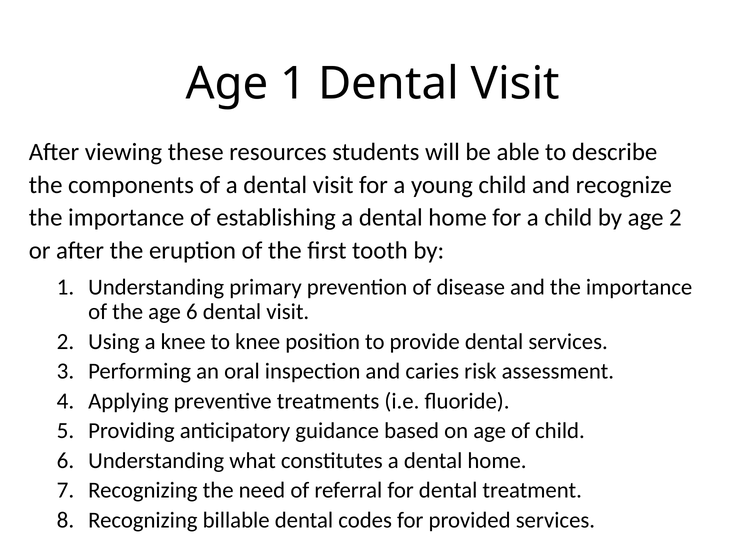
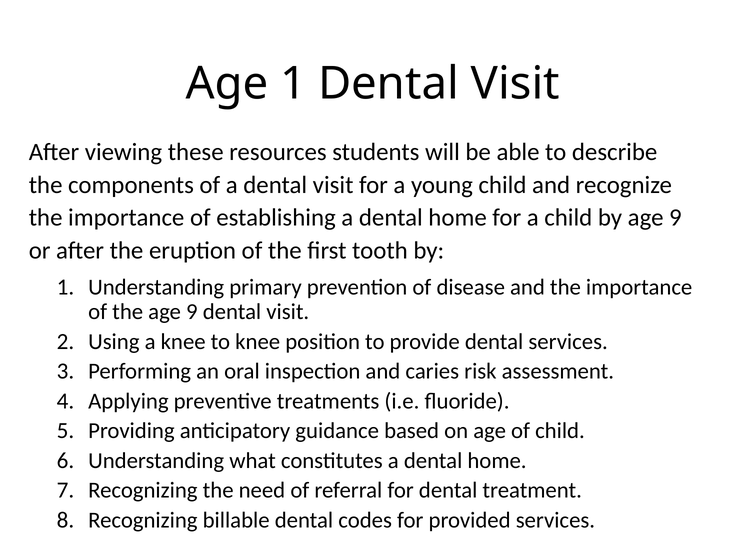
by age 2: 2 -> 9
the age 6: 6 -> 9
